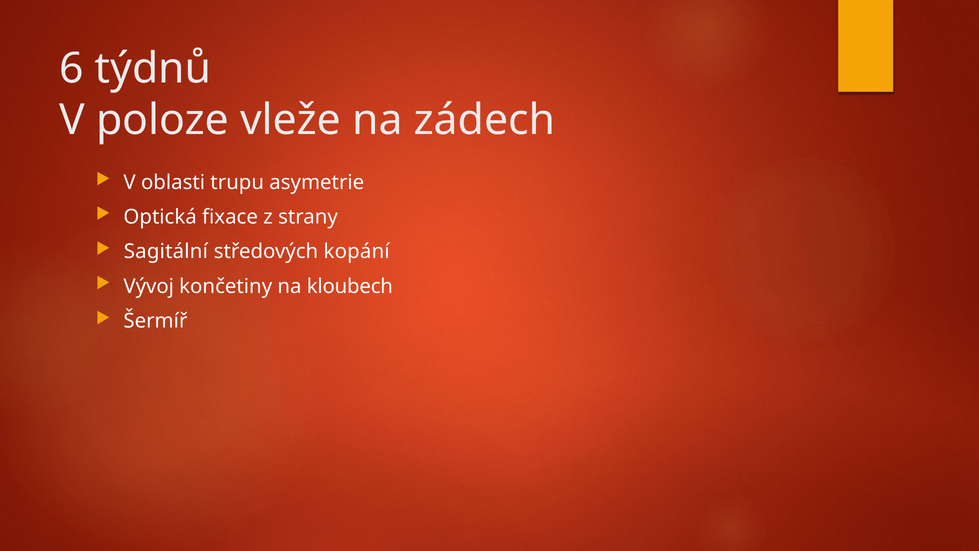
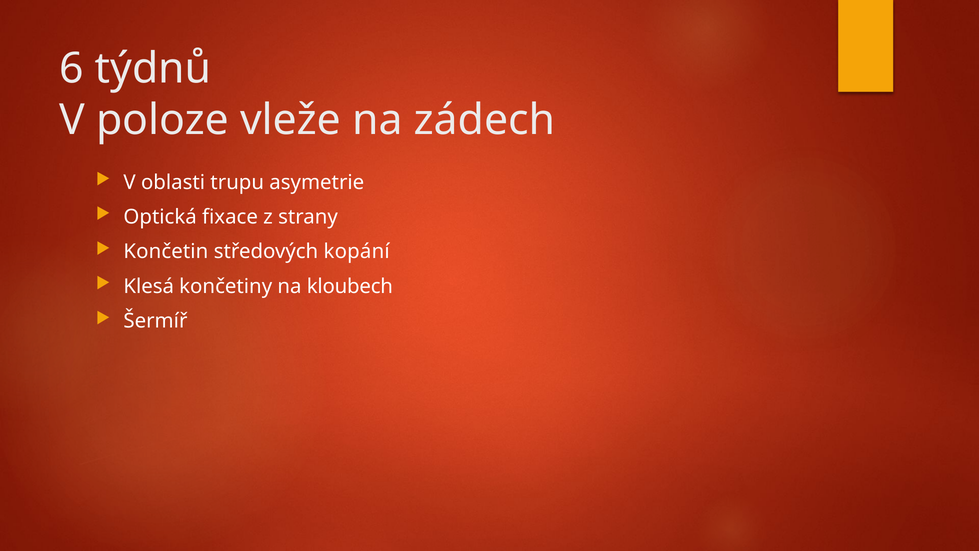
Sagitální: Sagitální -> Končetin
Vývoj: Vývoj -> Klesá
